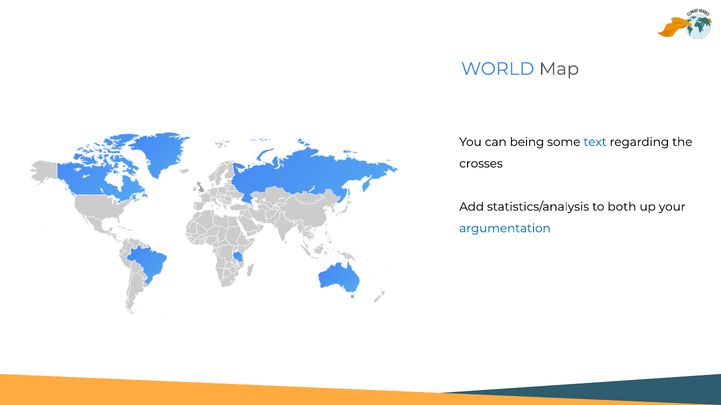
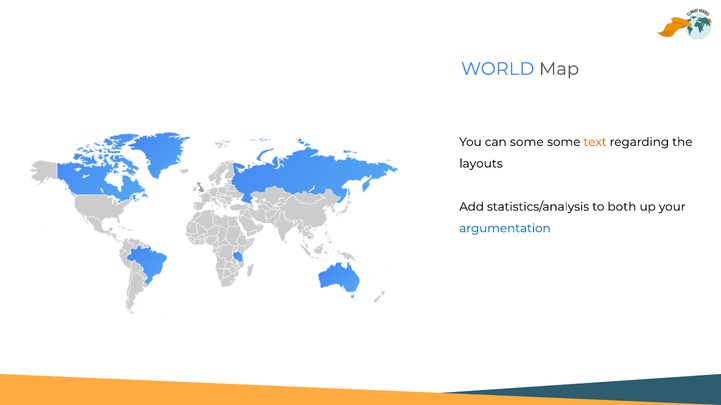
can being: being -> some
text colour: blue -> orange
crosses: crosses -> layouts
